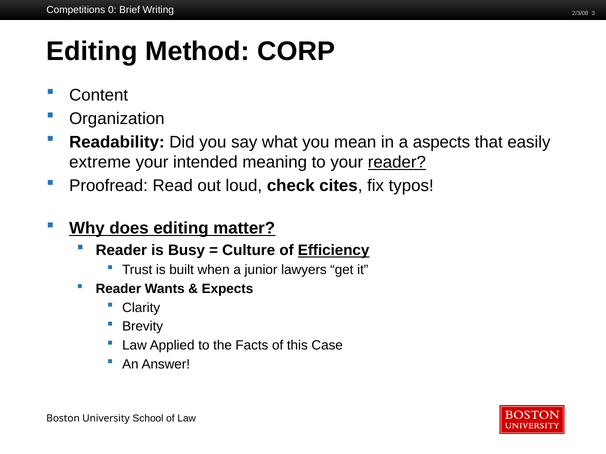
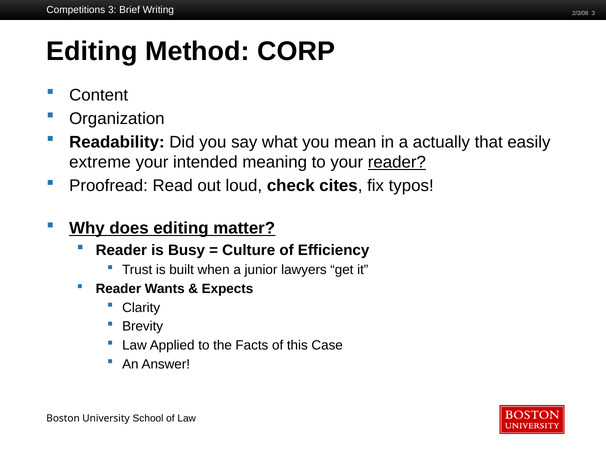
Competitions 0: 0 -> 3
aspects: aspects -> actually
Efficiency underline: present -> none
